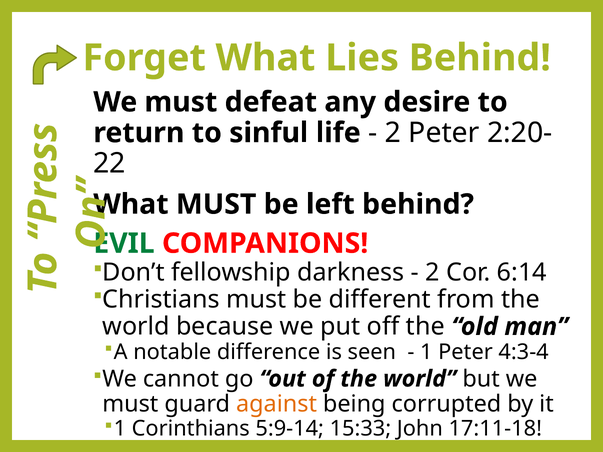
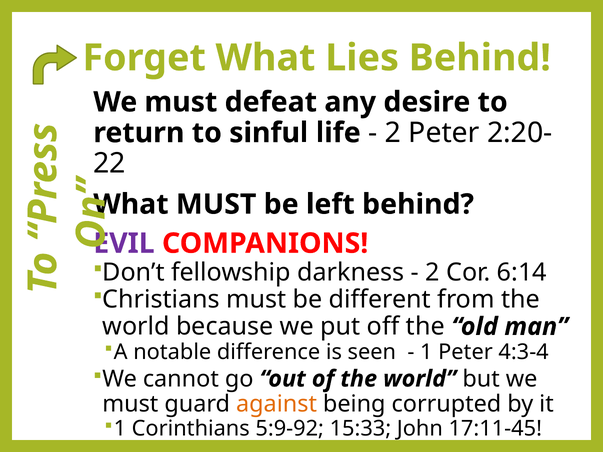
EVIL colour: green -> purple
5:9-14: 5:9-14 -> 5:9-92
17:11-18: 17:11-18 -> 17:11-45
